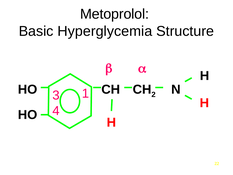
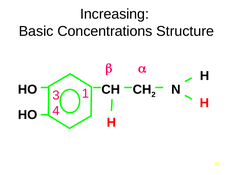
Metoprolol: Metoprolol -> Increasing
Hyperglycemia: Hyperglycemia -> Concentrations
